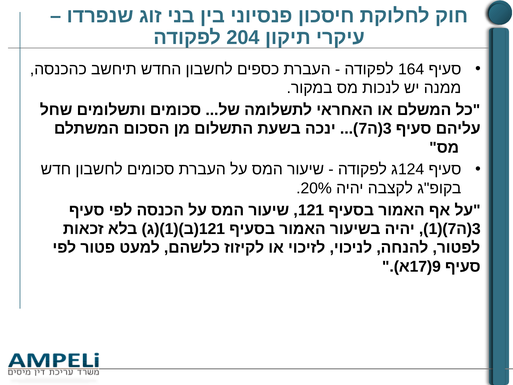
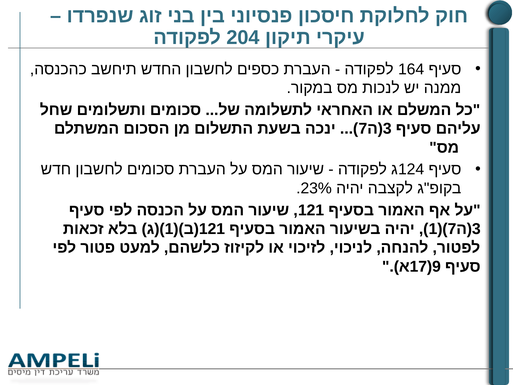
20%: 20% -> 23%
